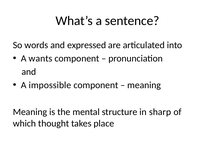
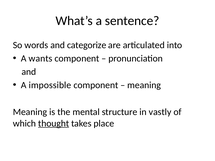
expressed: expressed -> categorize
sharp: sharp -> vastly
thought underline: none -> present
